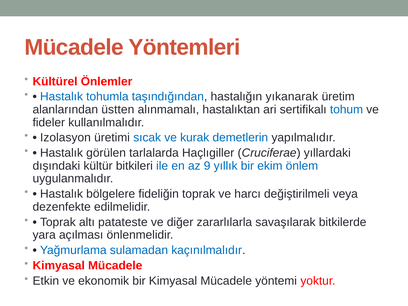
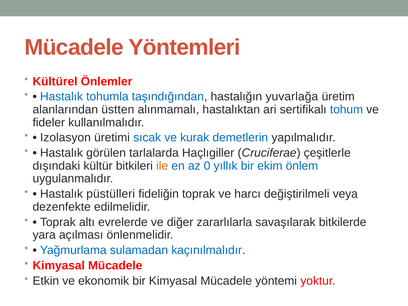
yıkanarak: yıkanarak -> yuvarlağa
yıllardaki: yıllardaki -> çeşitlerle
ile colour: blue -> orange
9: 9 -> 0
bölgelere: bölgelere -> püstülleri
patateste: patateste -> evrelerde
